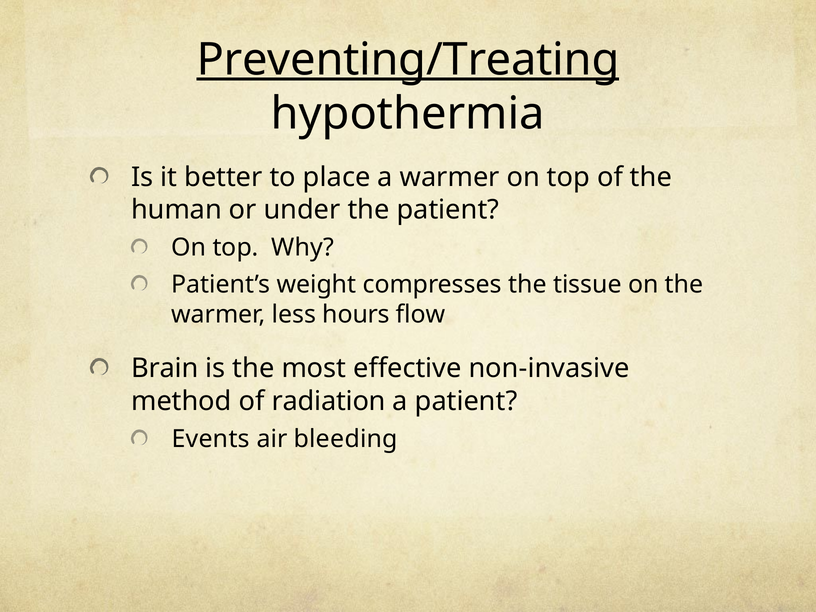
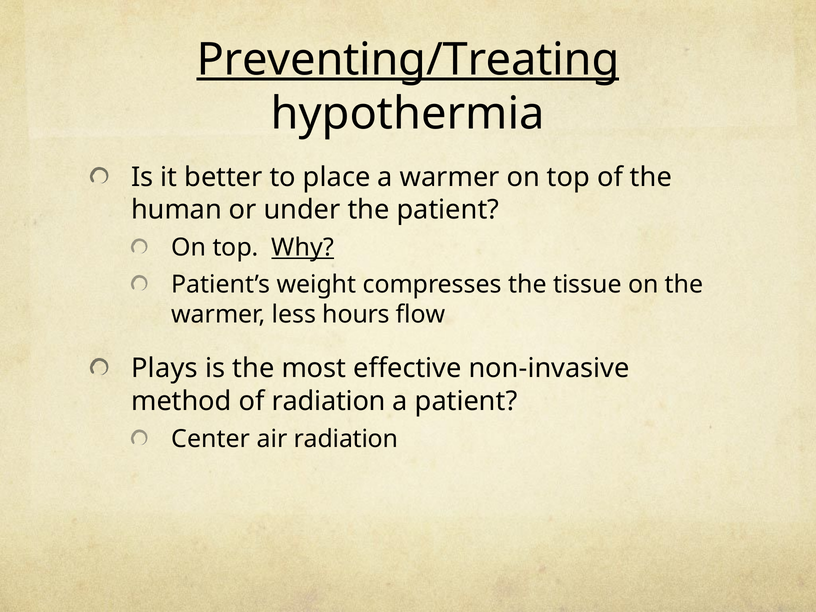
Why underline: none -> present
Brain: Brain -> Plays
Events: Events -> Center
air bleeding: bleeding -> radiation
